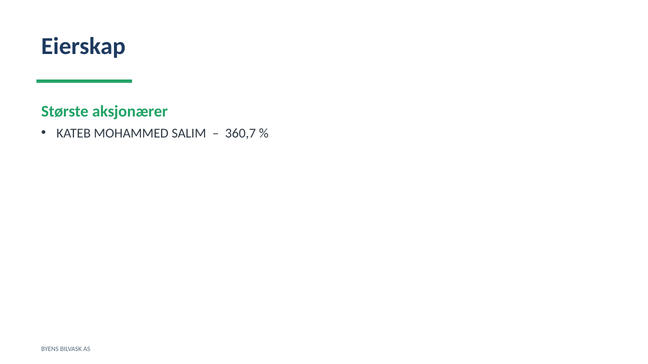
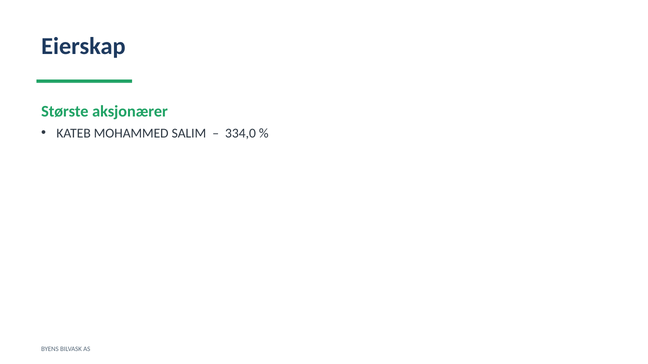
360,7: 360,7 -> 334,0
